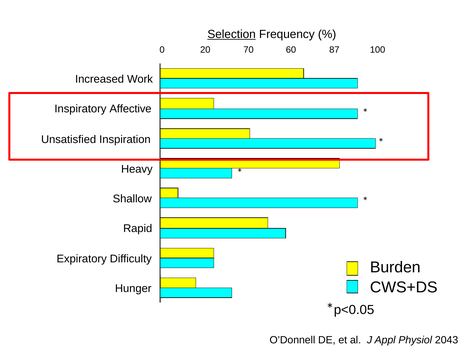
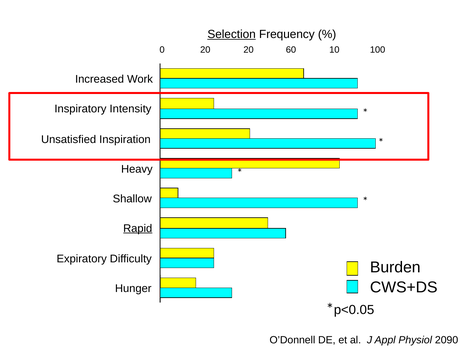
20 70: 70 -> 20
87: 87 -> 10
Affective: Affective -> Intensity
Rapid underline: none -> present
2043: 2043 -> 2090
